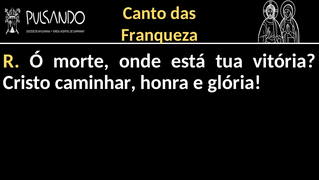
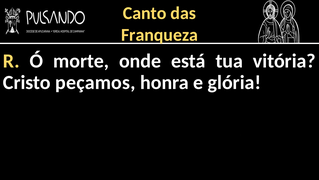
caminhar: caminhar -> peçamos
